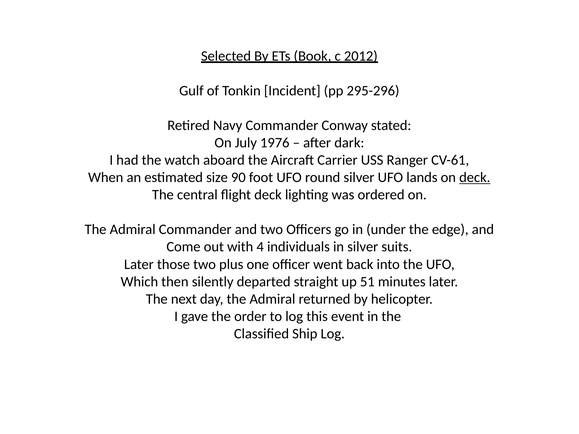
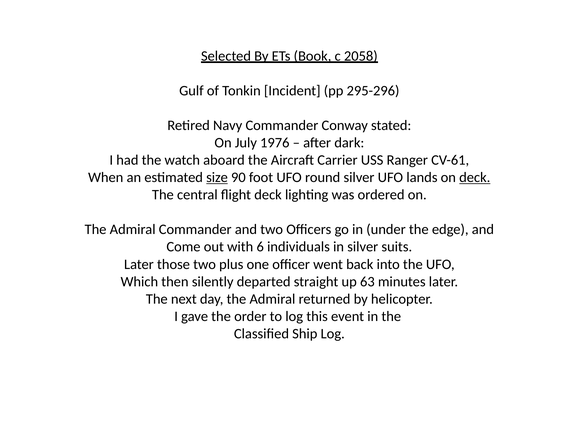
2012: 2012 -> 2058
size underline: none -> present
4: 4 -> 6
51: 51 -> 63
